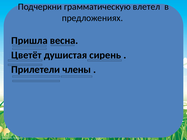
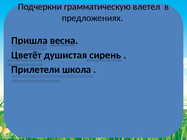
члены: члены -> школа
